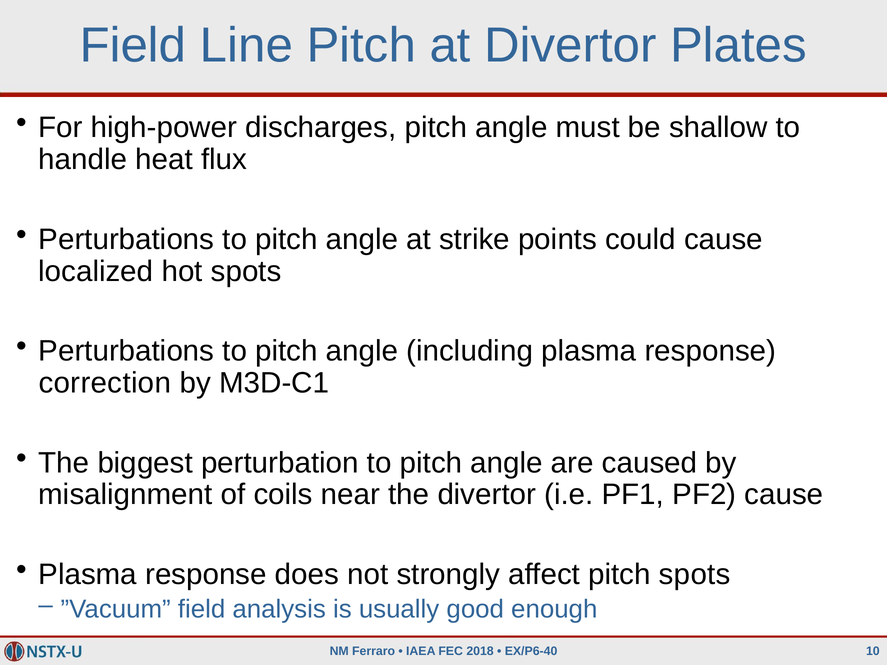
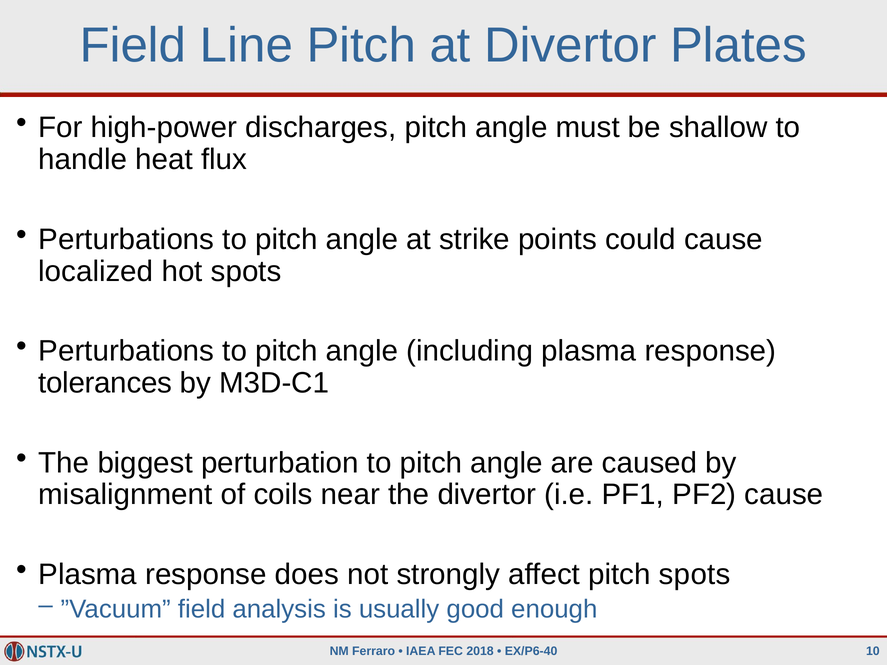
correction: correction -> tolerances
